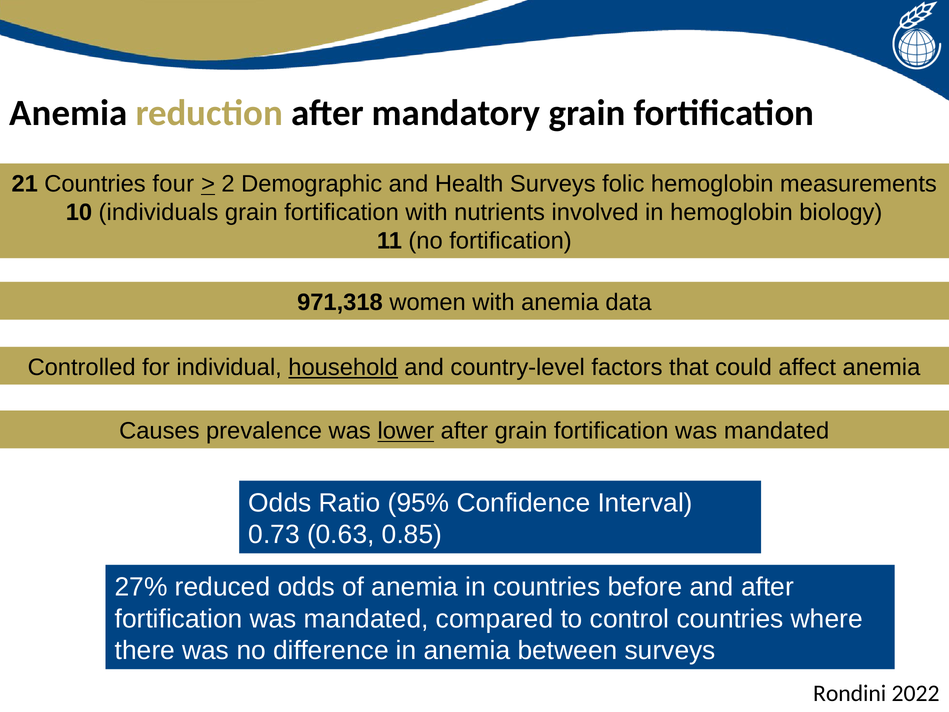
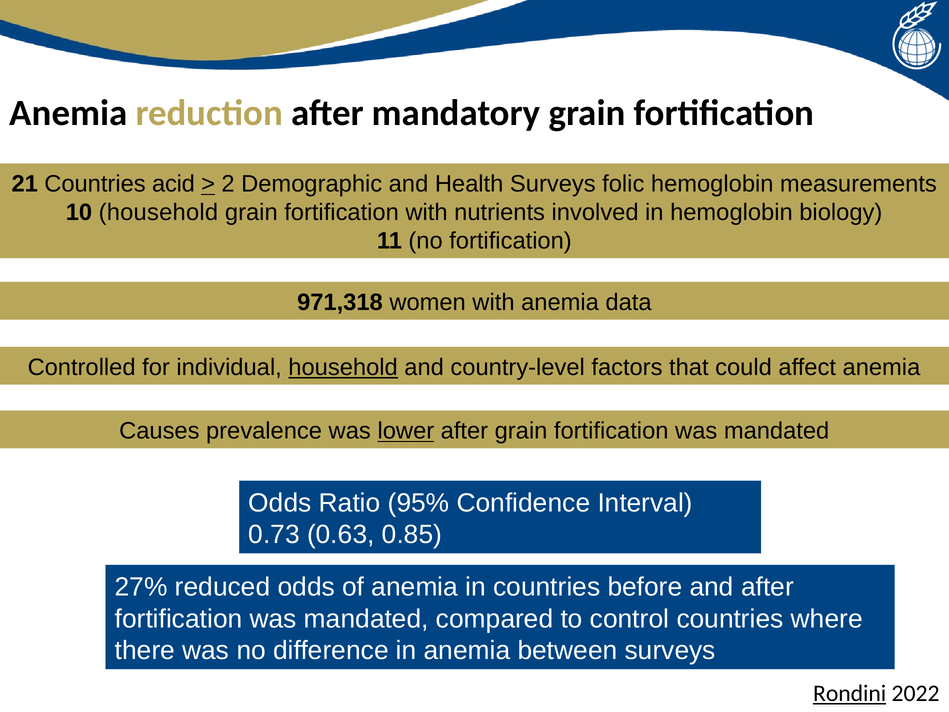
four: four -> acid
10 individuals: individuals -> household
Rondini underline: none -> present
